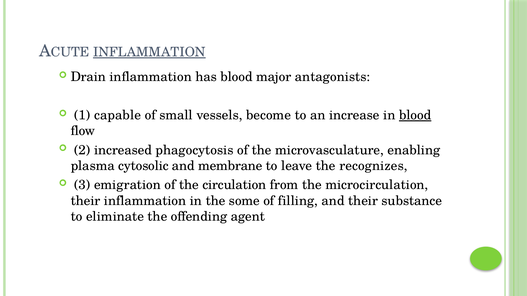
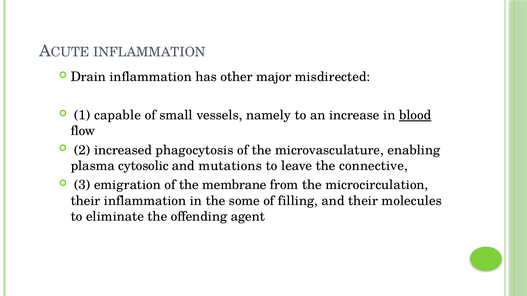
INFLAMMATION at (149, 52) underline: present -> none
has blood: blood -> other
antagonists: antagonists -> misdirected
become: become -> namely
membrane: membrane -> mutations
recognizes: recognizes -> connective
circulation: circulation -> membrane
substance: substance -> molecules
